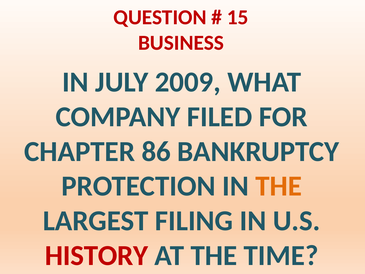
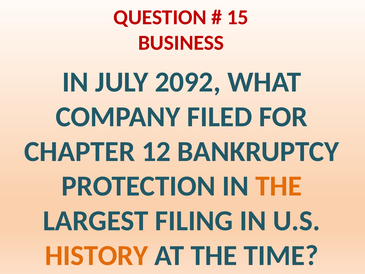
2009: 2009 -> 2092
86: 86 -> 12
HISTORY colour: red -> orange
